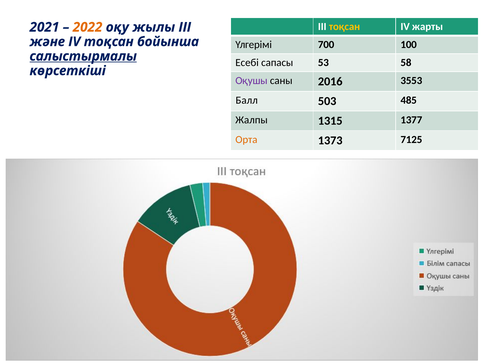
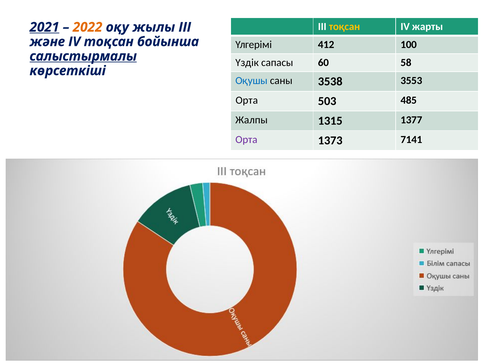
2021 underline: none -> present
700: 700 -> 412
Есебі: Есебі -> Үздік
53: 53 -> 60
Оқушы colour: purple -> blue
2016: 2016 -> 3538
Балл at (247, 100): Балл -> Орта
Орта at (246, 140) colour: orange -> purple
7125: 7125 -> 7141
